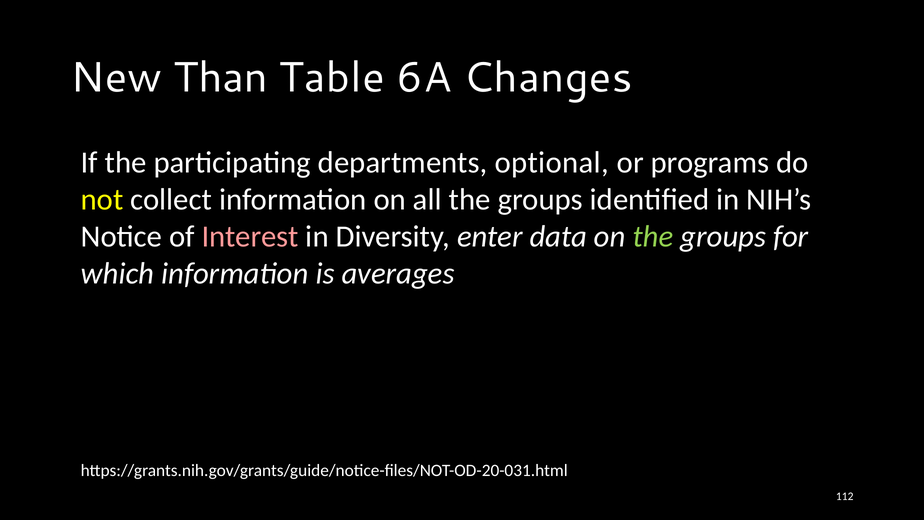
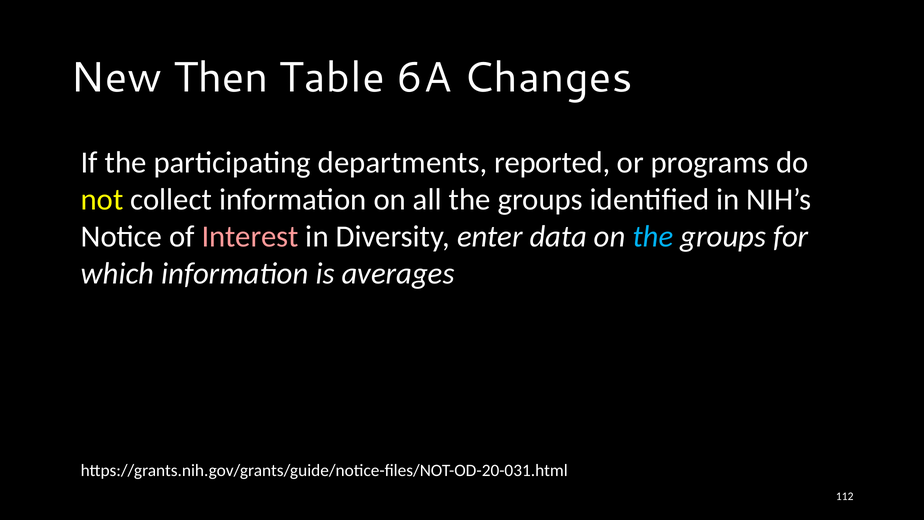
Than: Than -> Then
optional: optional -> reported
the at (653, 237) colour: light green -> light blue
